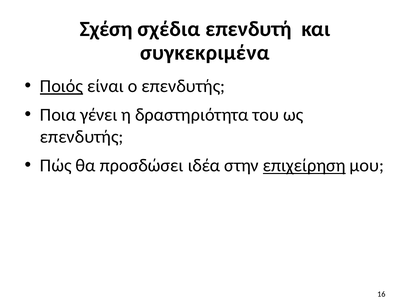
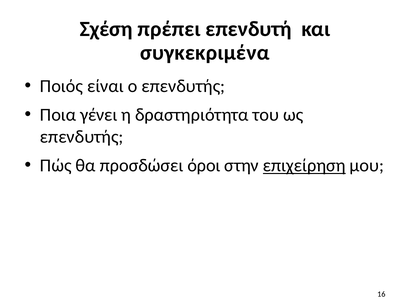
σχέδια: σχέδια -> πρέπει
Ποιός underline: present -> none
ιδέα: ιδέα -> όροι
